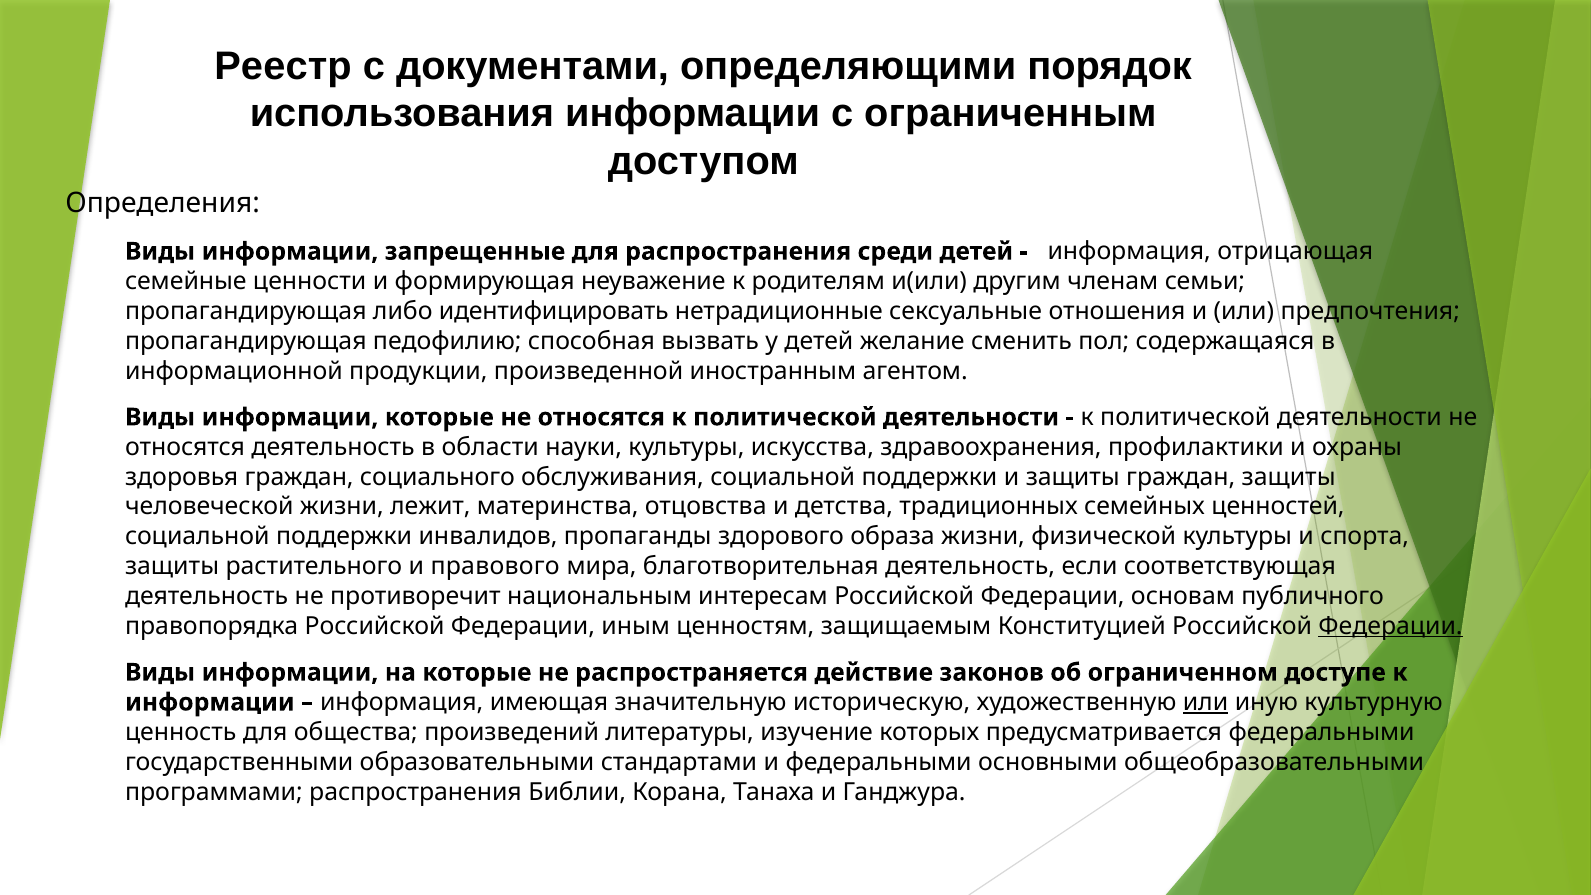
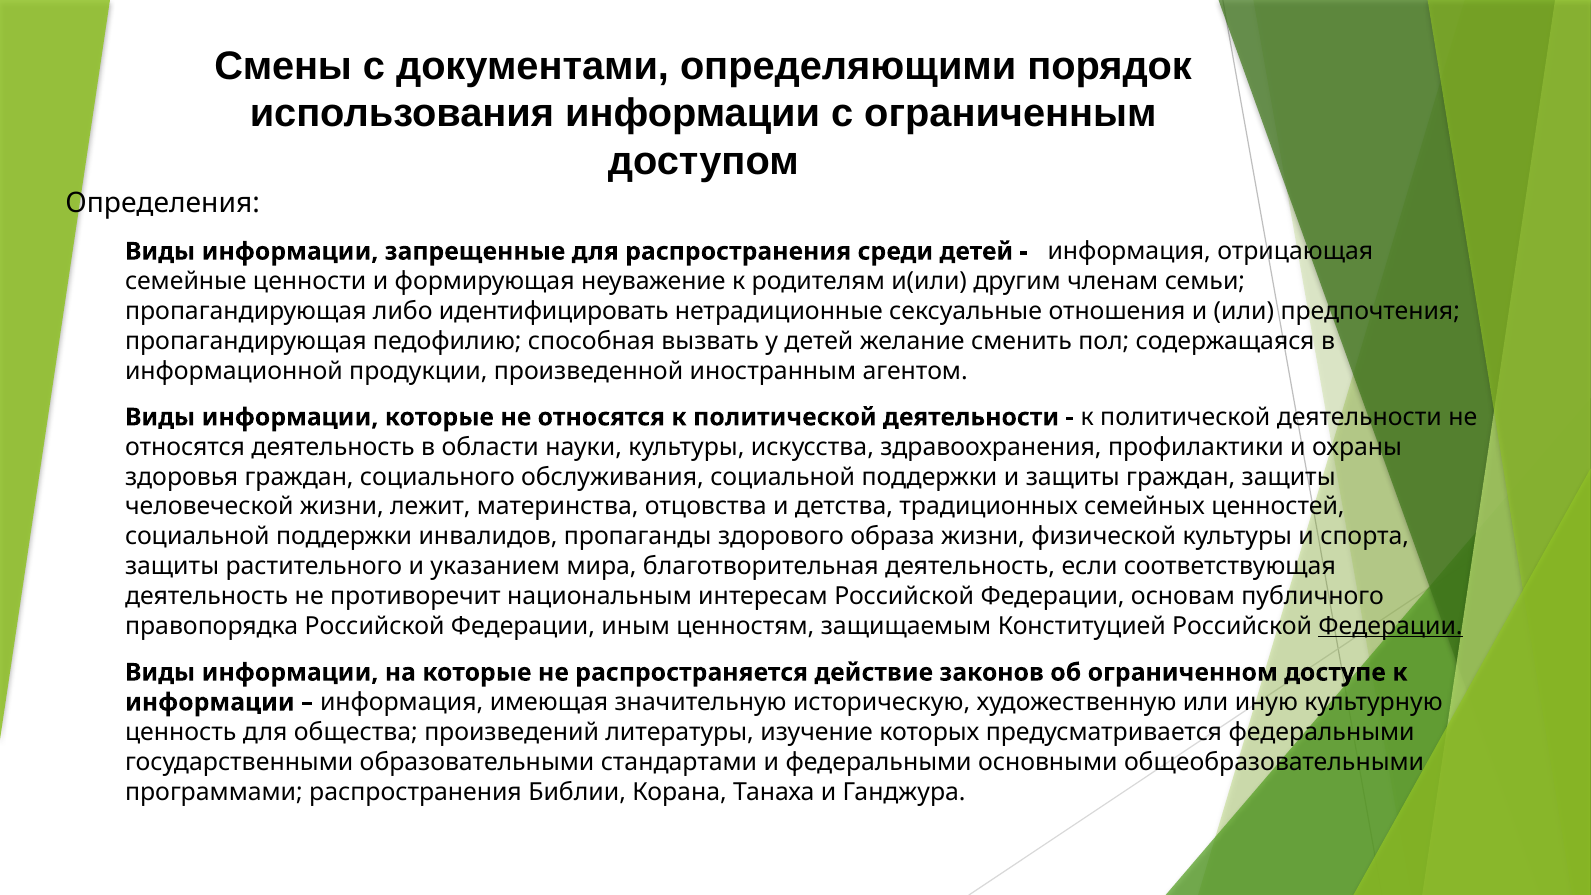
Реестр: Реестр -> Смены
правового: правового -> указанием
или at (1205, 702) underline: present -> none
